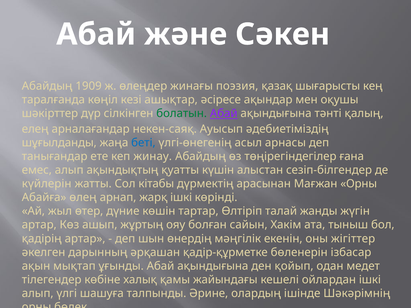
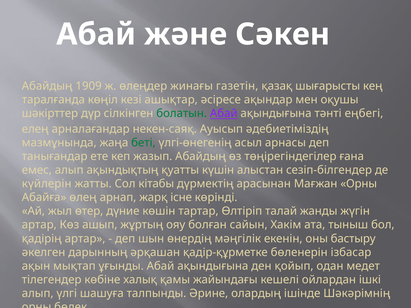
поэзия: поэзия -> газетін
қалың: қалың -> еңбегі
шұғылданды: шұғылданды -> мазмұнында
беті colour: blue -> green
жинау: жинау -> жазып
жарқ ішкі: ішкі -> існе
жігіттер: жігіттер -> бастыру
